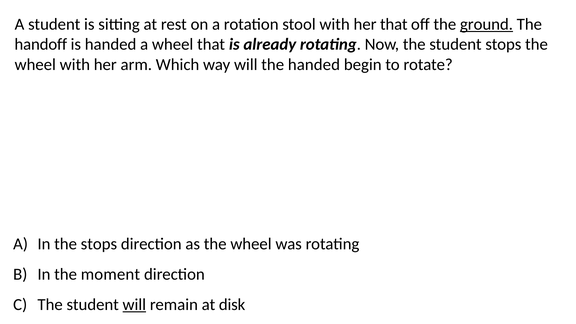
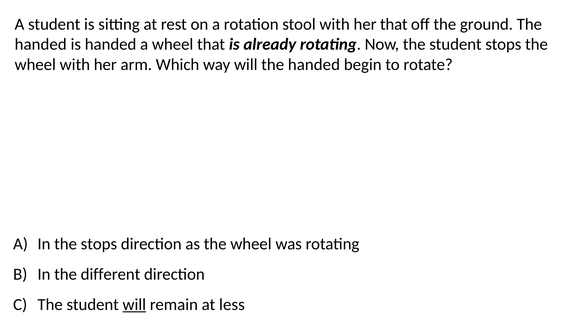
ground underline: present -> none
handoff at (41, 44): handoff -> handed
moment: moment -> different
disk: disk -> less
